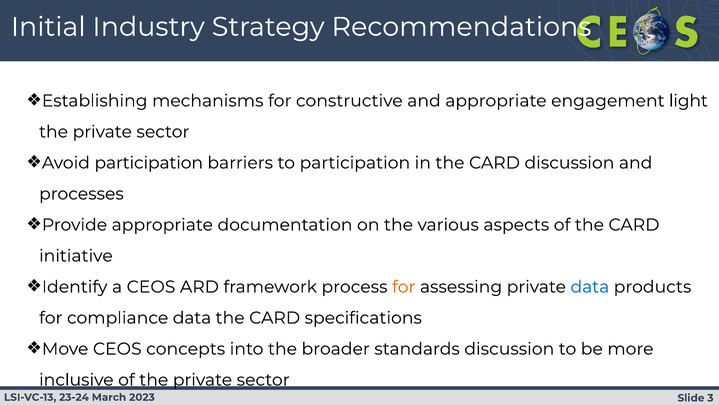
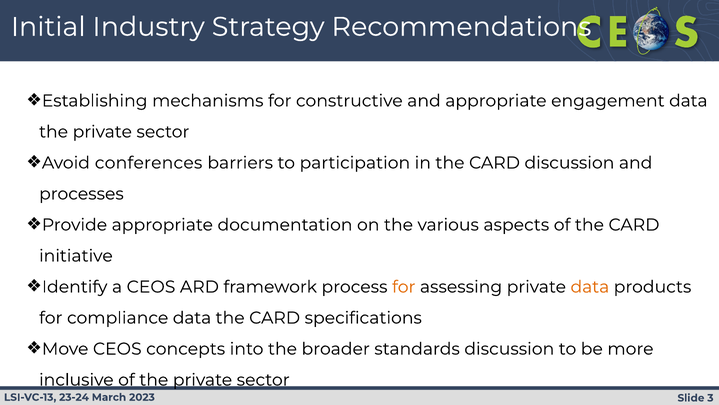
engagement light: light -> data
Avoid participation: participation -> conferences
data at (590, 287) colour: blue -> orange
